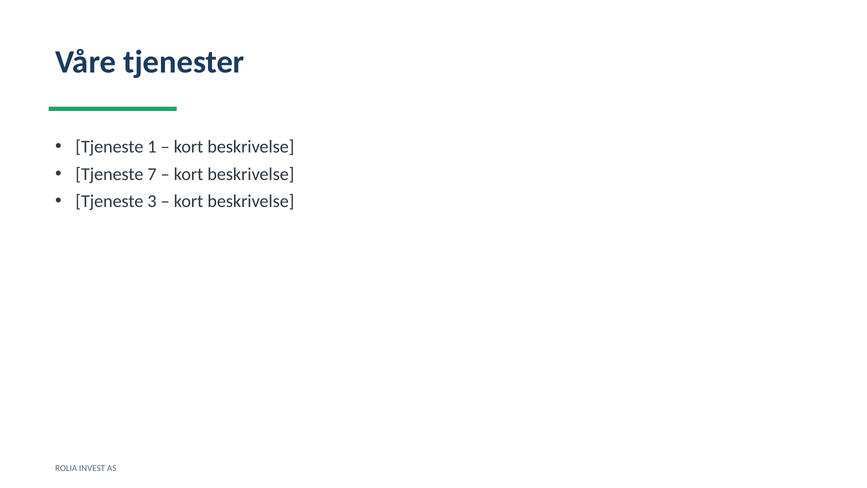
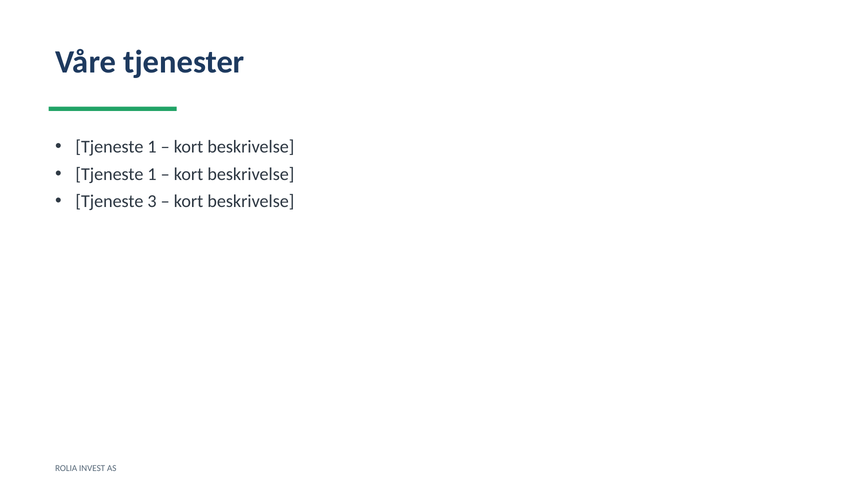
7 at (152, 174): 7 -> 1
